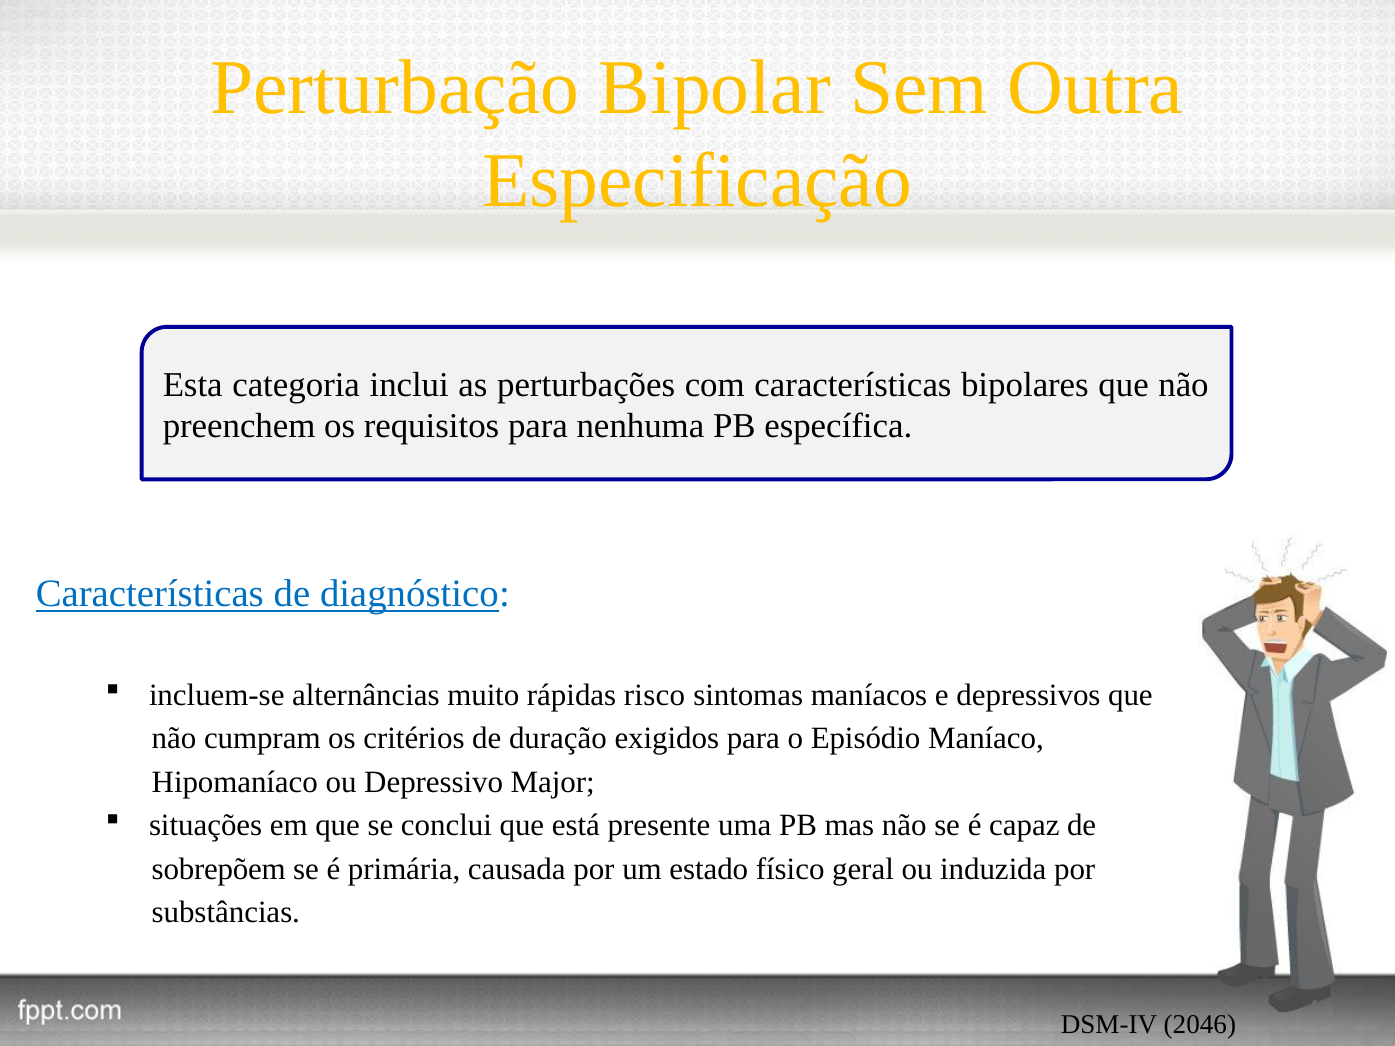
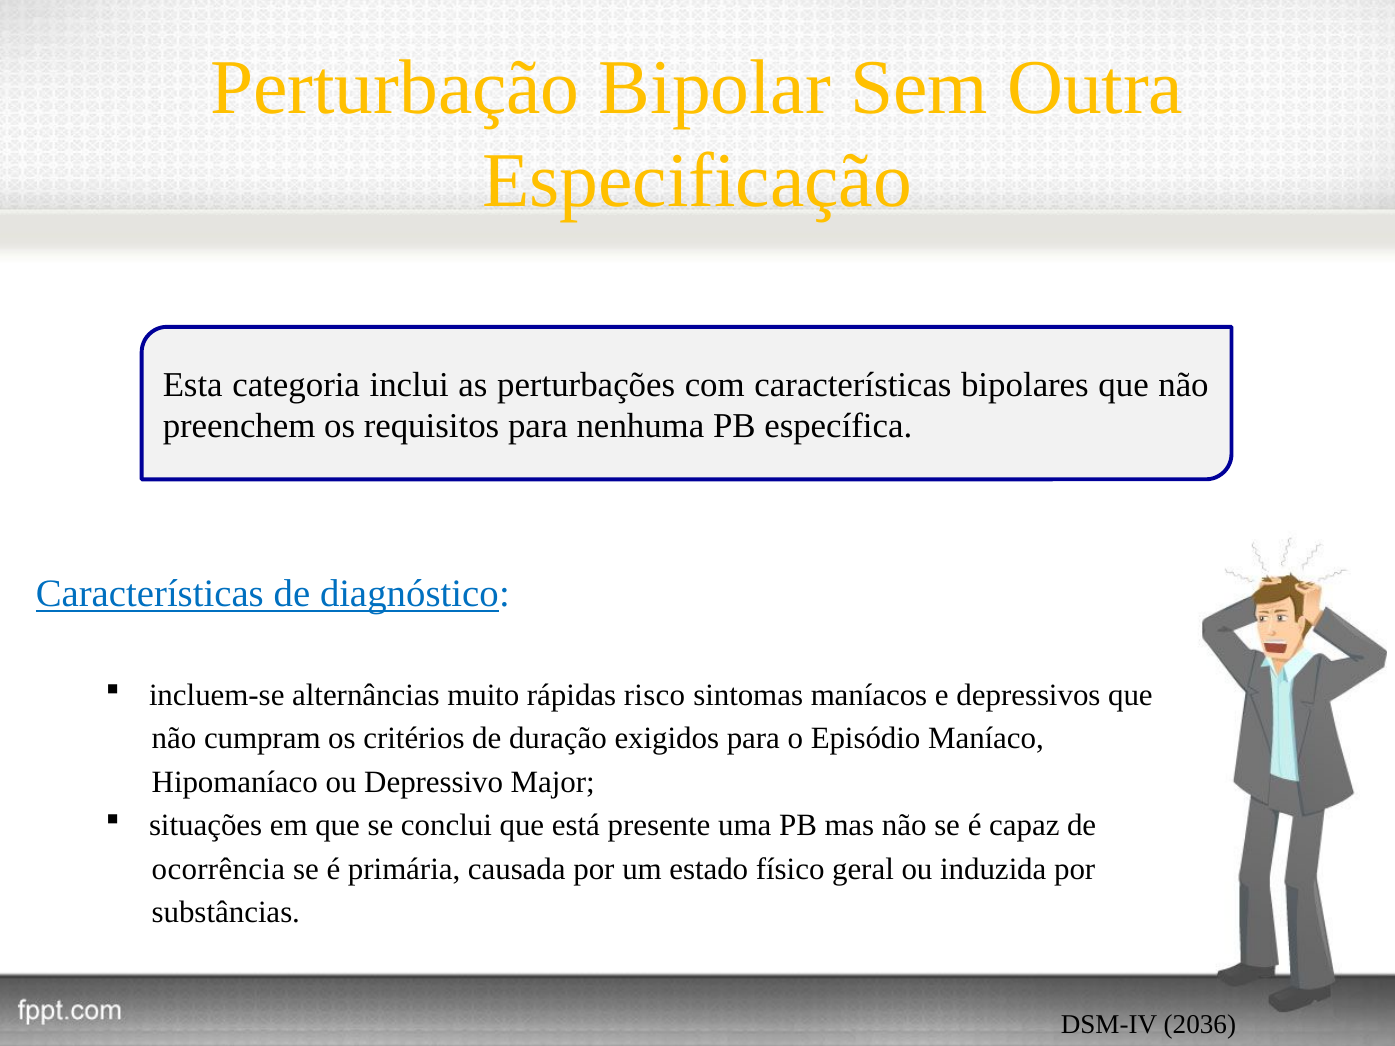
sobrepõem: sobrepõem -> ocorrência
2046: 2046 -> 2036
